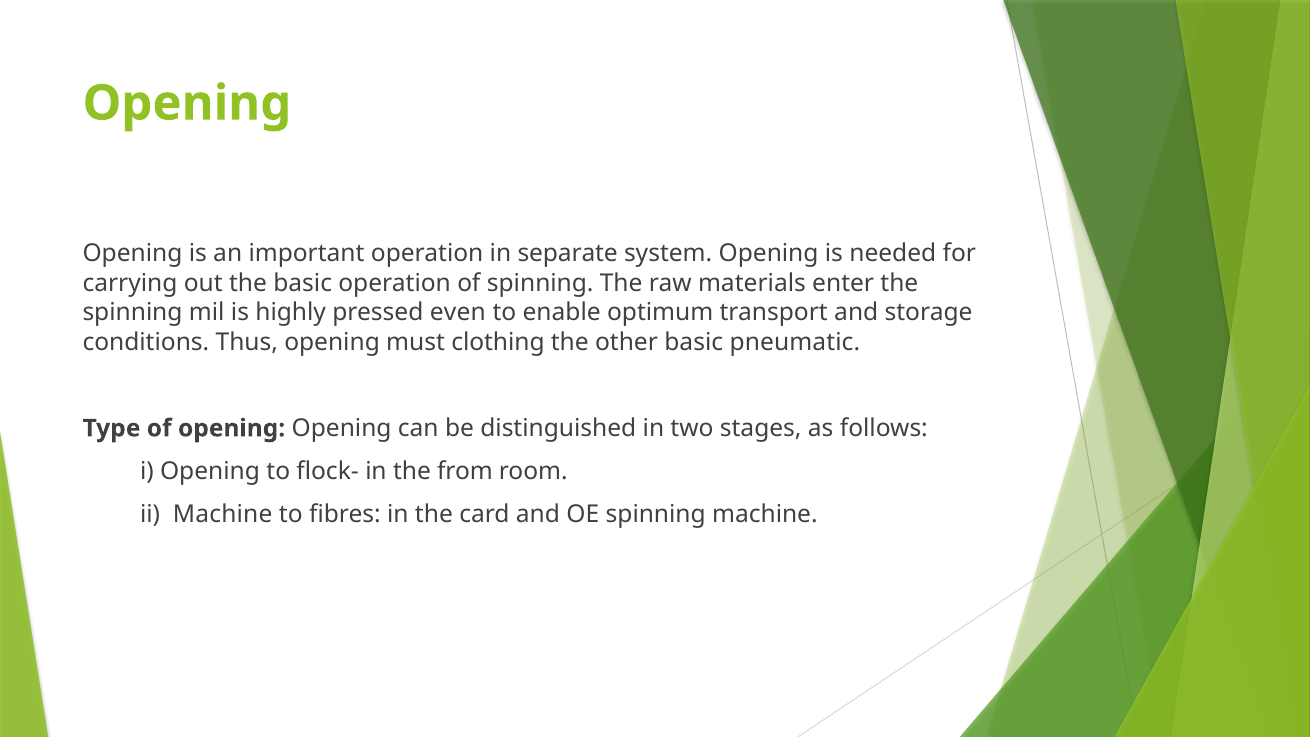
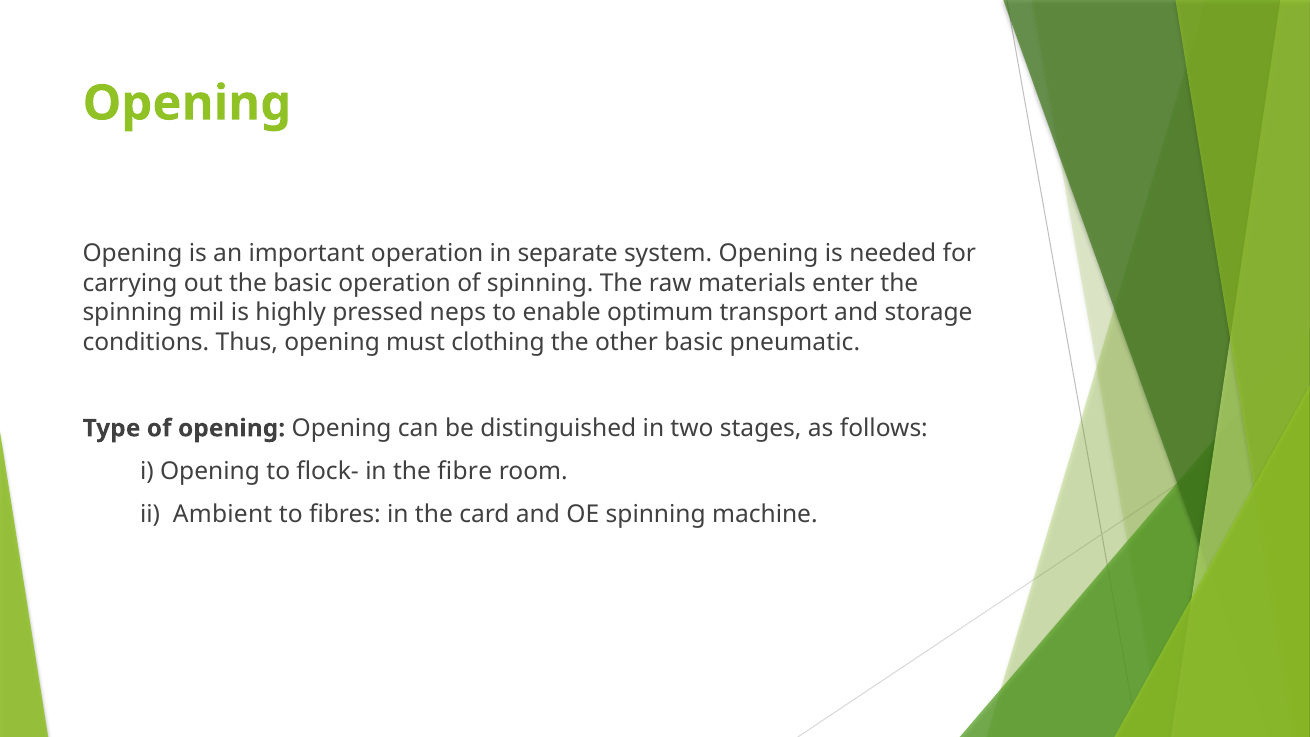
even: even -> neps
from: from -> fibre
ii Machine: Machine -> Ambient
